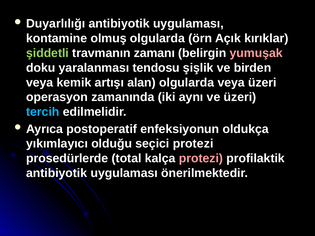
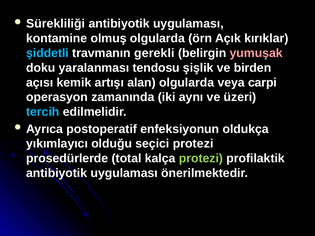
Duyarlılığı: Duyarlılığı -> Sürekliliği
şiddetli colour: light green -> light blue
zamanı: zamanı -> gerekli
veya at (40, 83): veya -> açısı
veya üzeri: üzeri -> carpi
protezi at (201, 159) colour: pink -> light green
